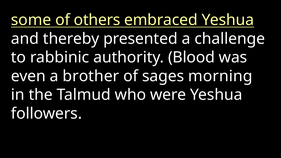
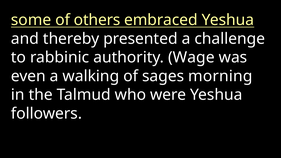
Blood: Blood -> Wage
brother: brother -> walking
